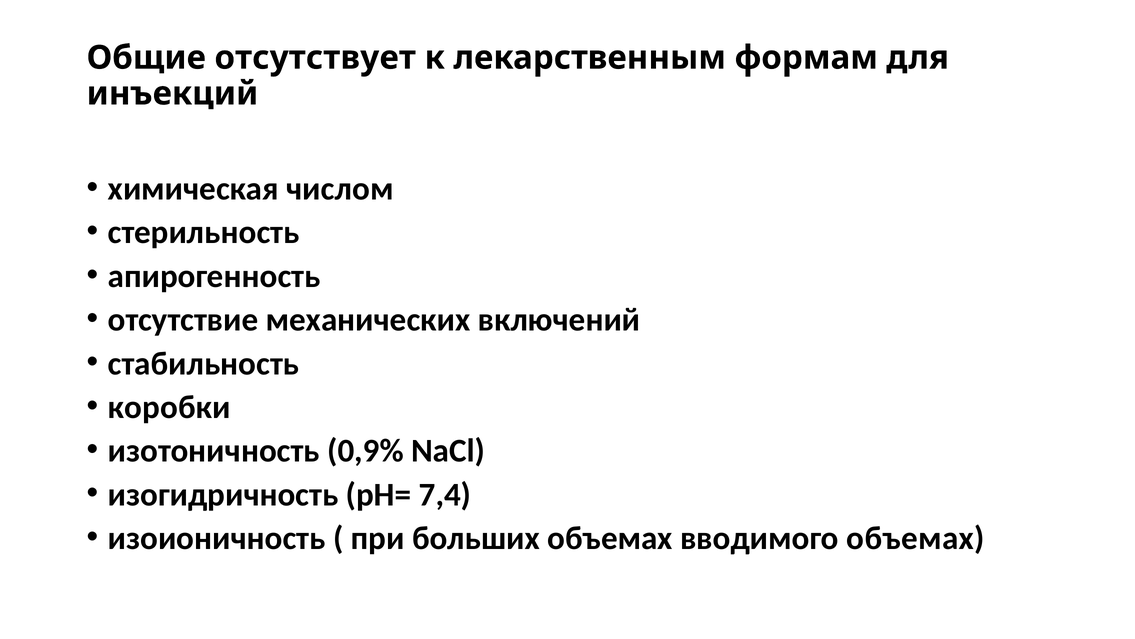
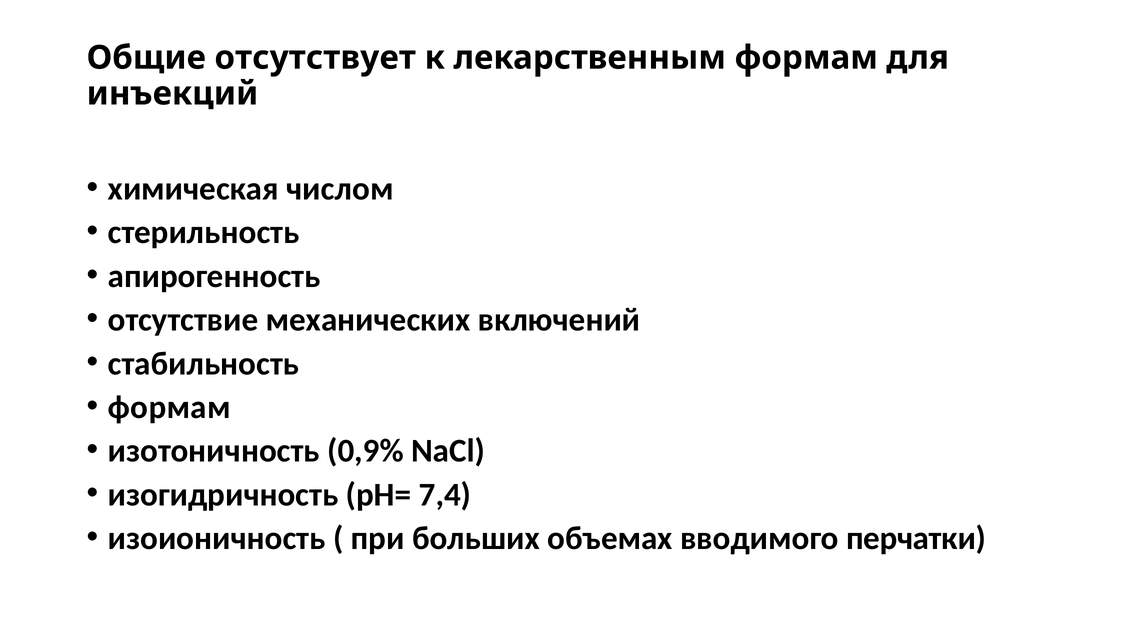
коробки at (169, 407): коробки -> формам
вводимого объемах: объемах -> перчатки
